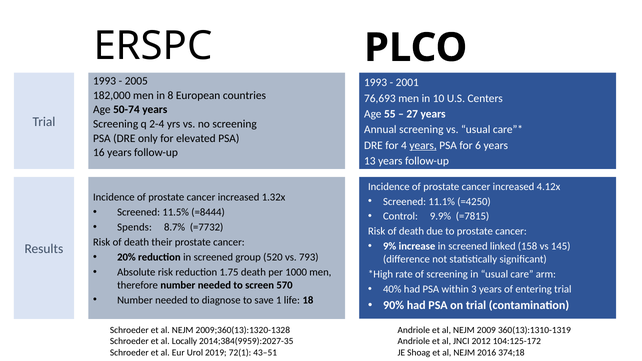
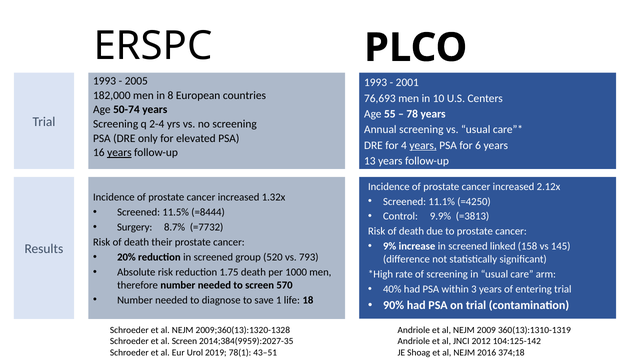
27: 27 -> 78
years at (119, 153) underline: none -> present
4.12x: 4.12x -> 2.12x
=7815: =7815 -> =3813
Spends: Spends -> Surgery
al Locally: Locally -> Screen
104:125-172: 104:125-172 -> 104:125-142
72(1: 72(1 -> 78(1
